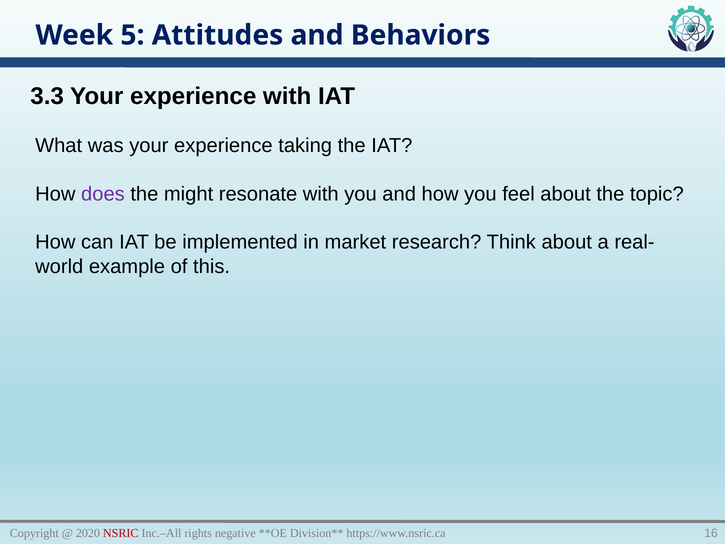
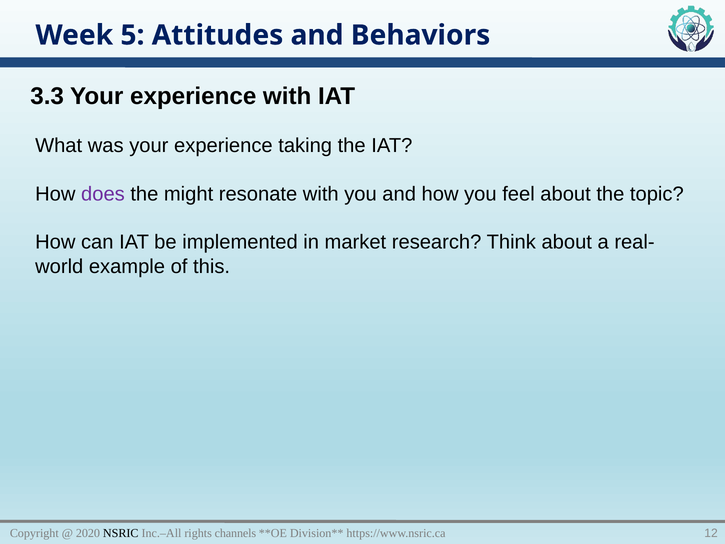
NSRIC colour: red -> black
negative: negative -> channels
16: 16 -> 12
